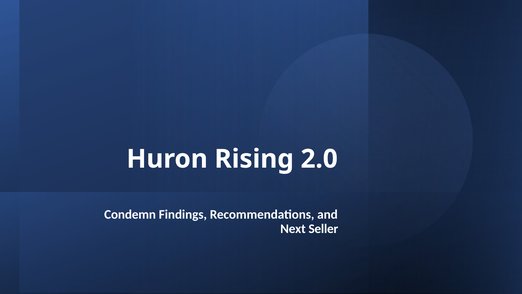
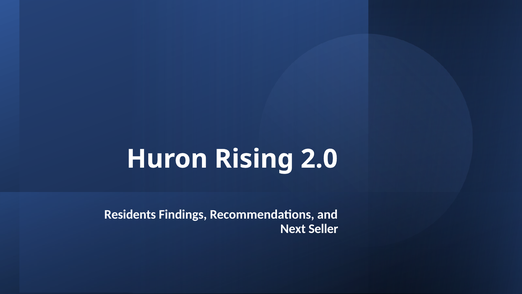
Condemn: Condemn -> Residents
